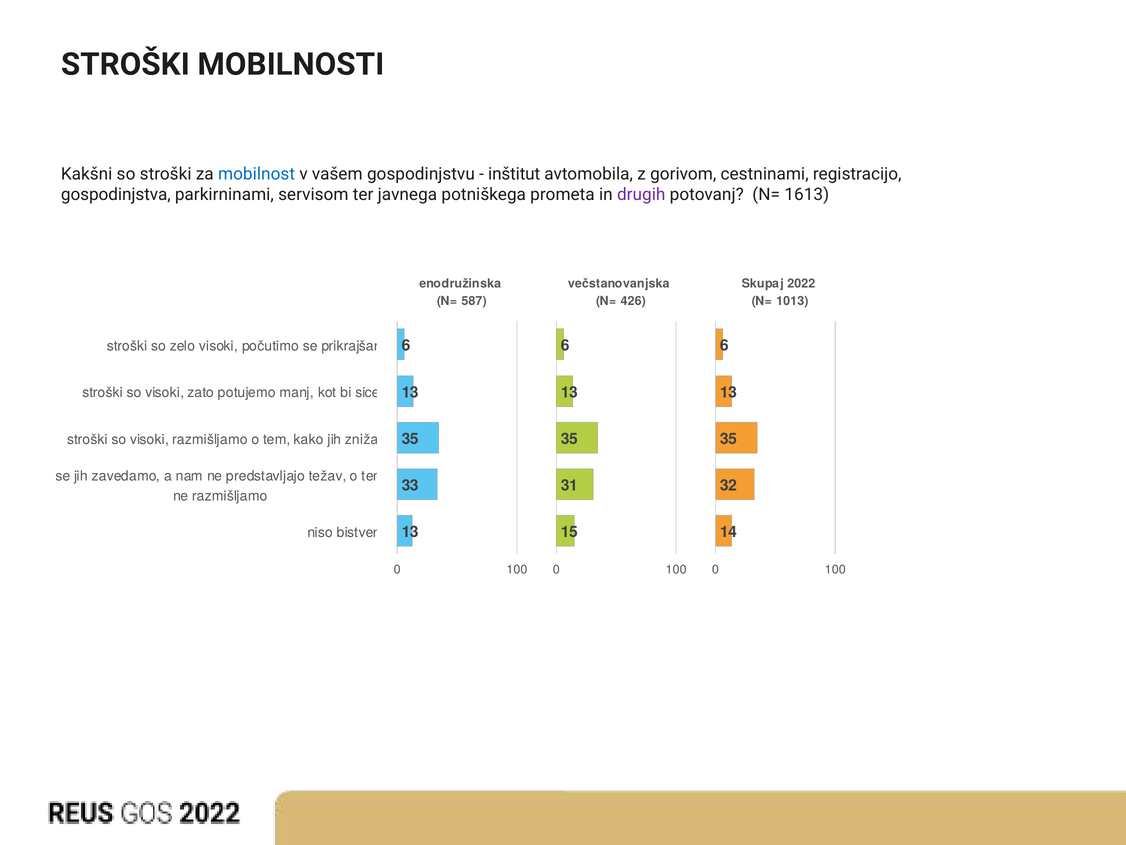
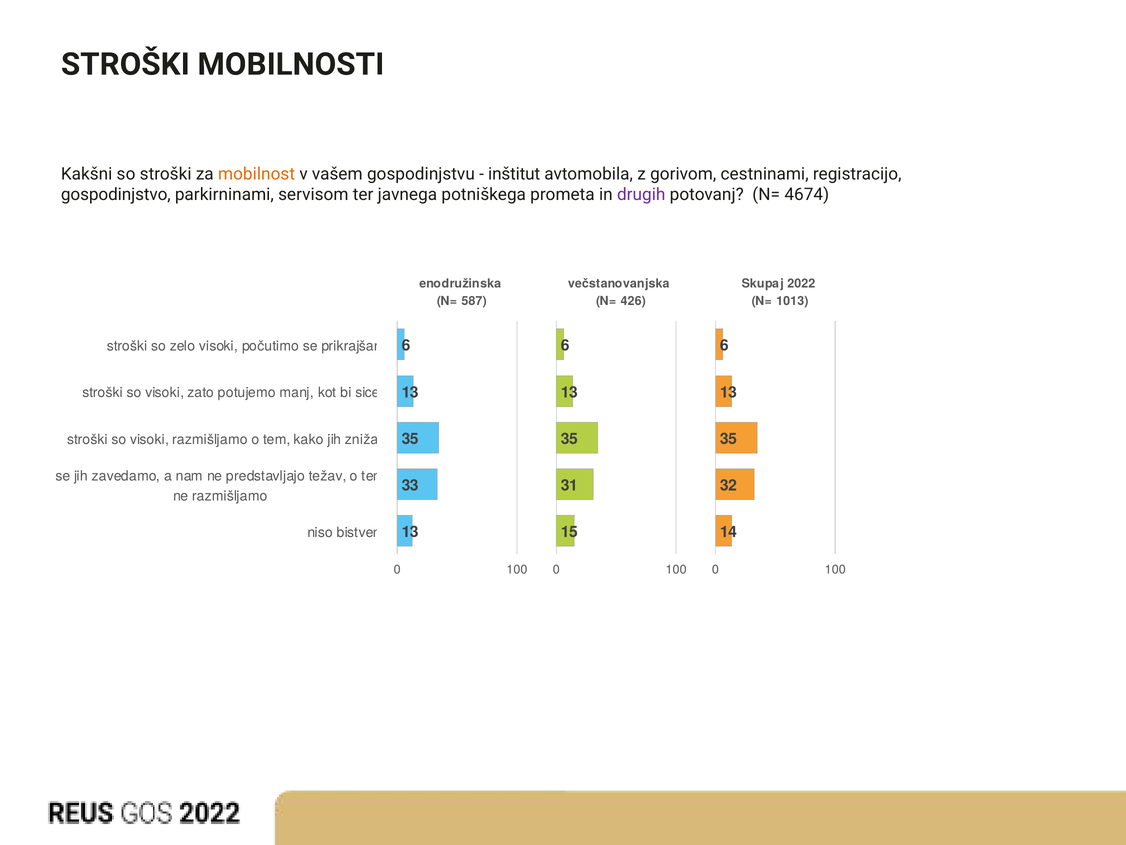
mobilnost colour: blue -> orange
gospodinjstva: gospodinjstva -> gospodinjstvo
1613: 1613 -> 4674
